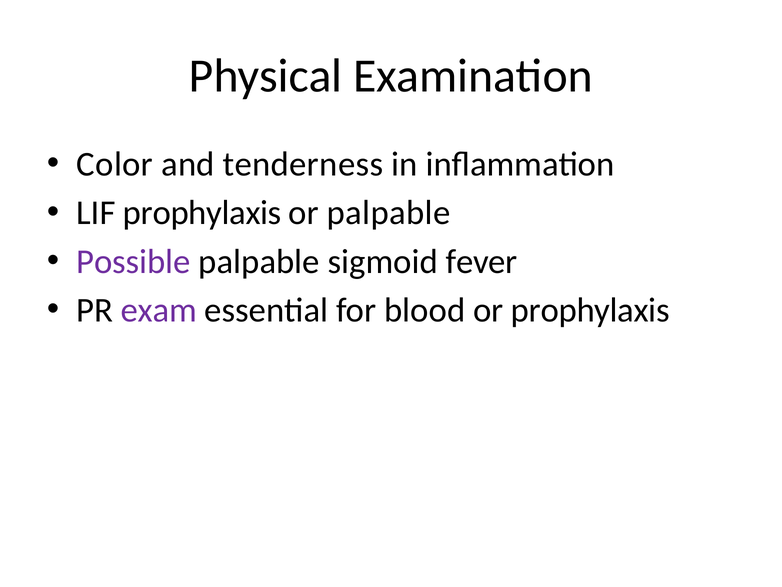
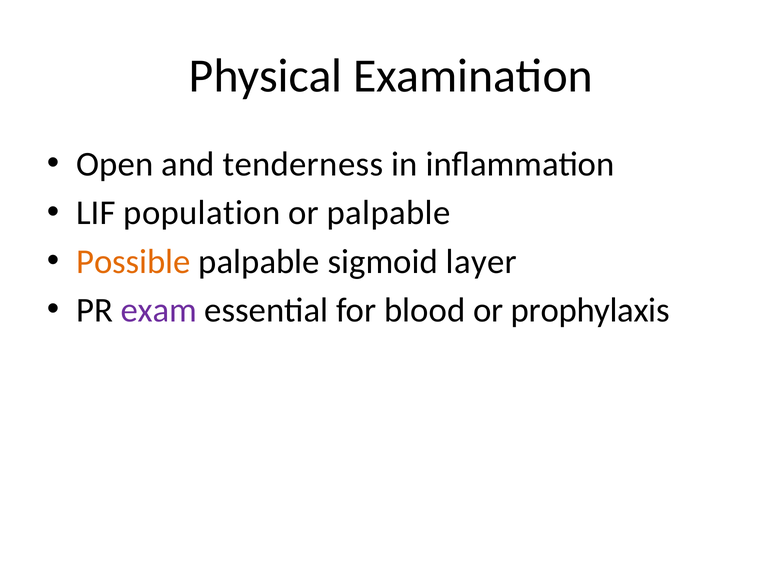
Color: Color -> Open
LIF prophylaxis: prophylaxis -> population
Possible colour: purple -> orange
fever: fever -> layer
